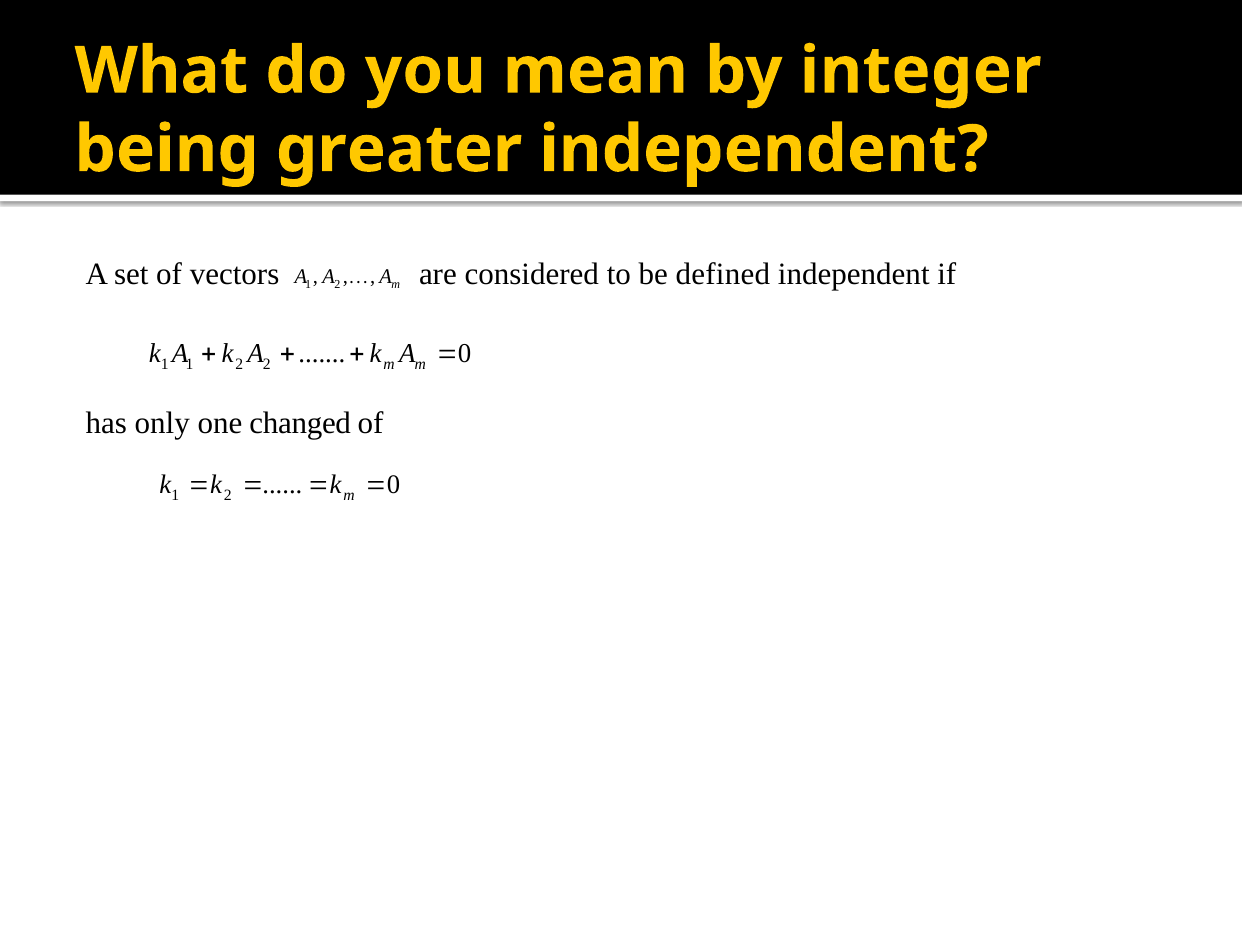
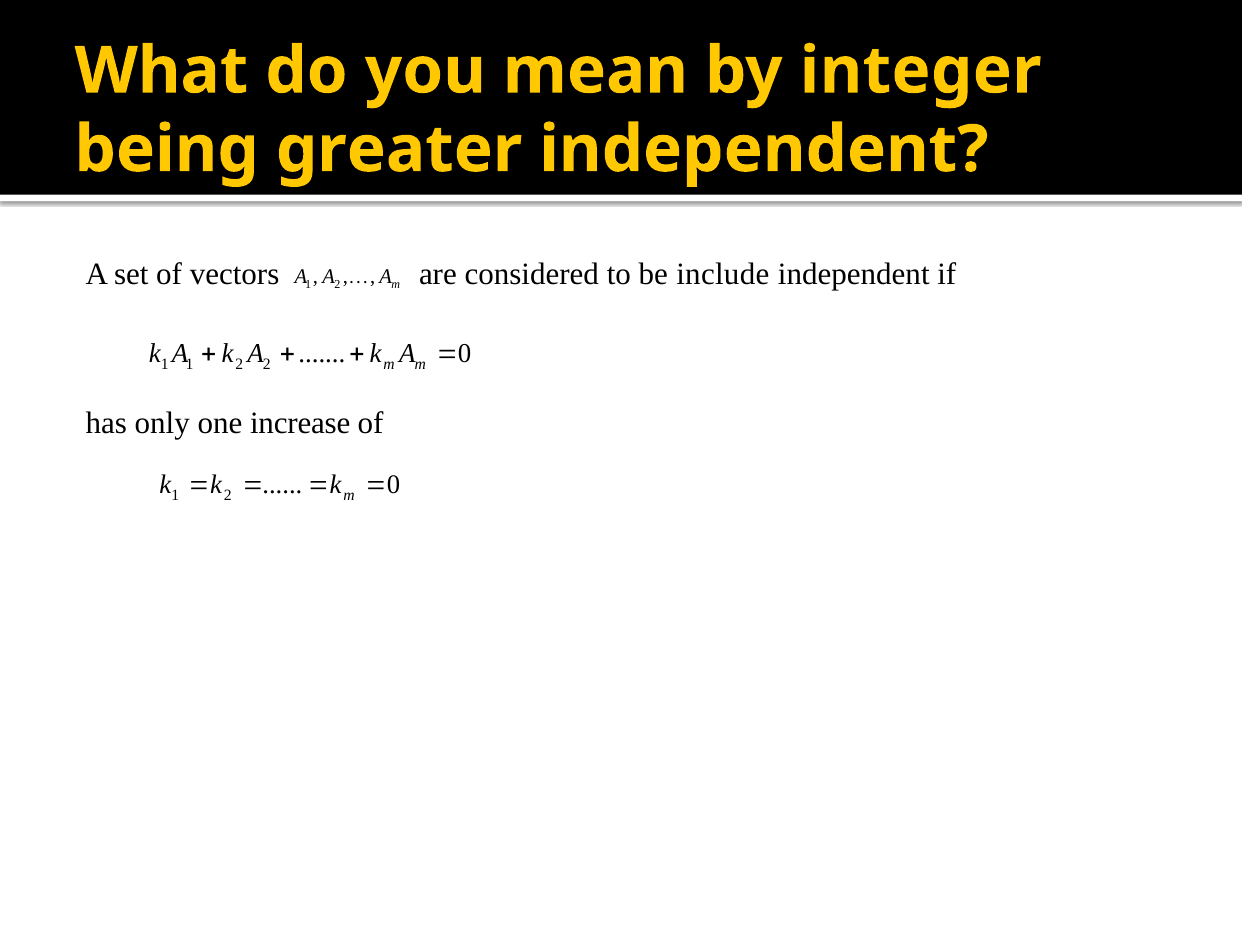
defined: defined -> include
changed: changed -> increase
